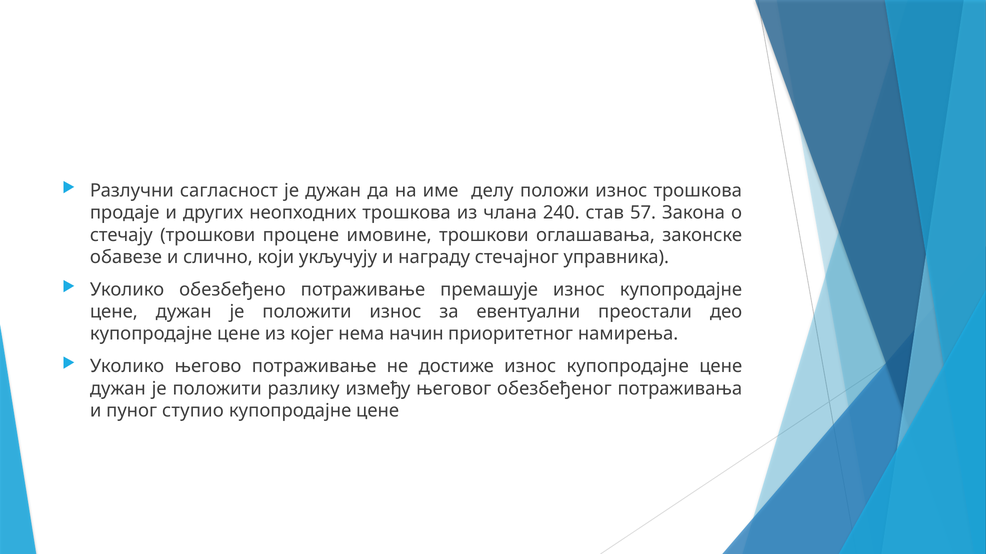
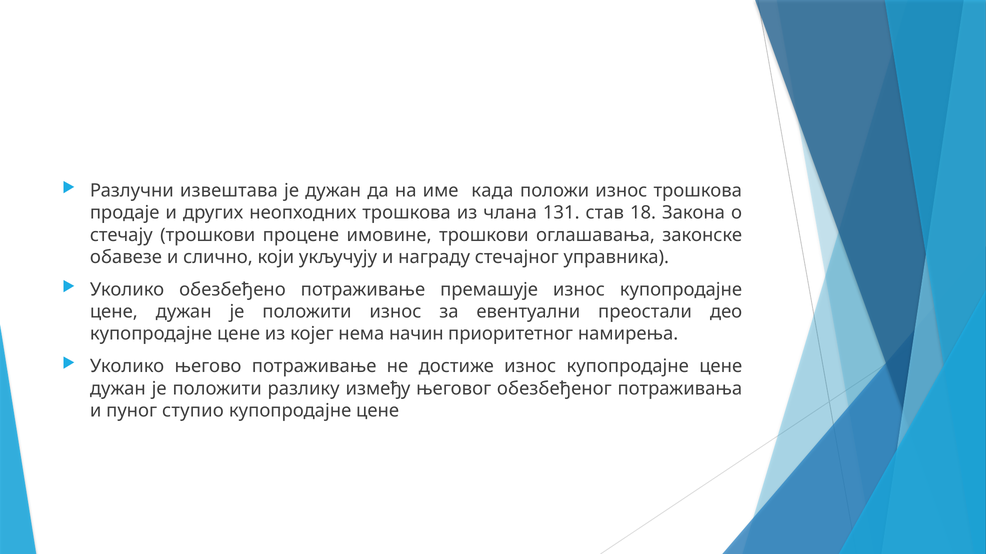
сагласност: сагласност -> извештава
делу: делу -> када
240: 240 -> 131
57: 57 -> 18
